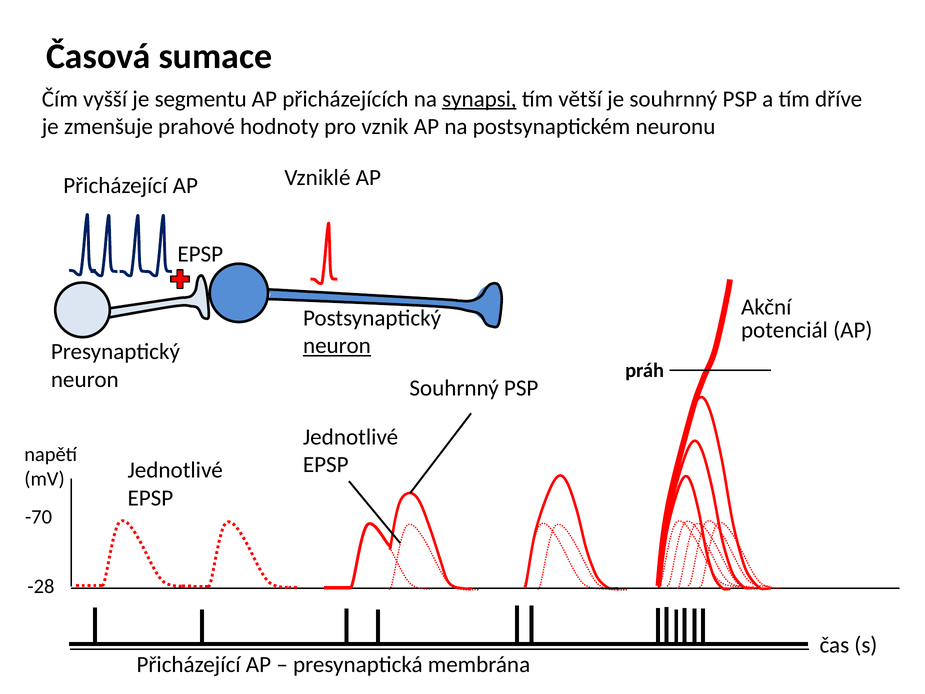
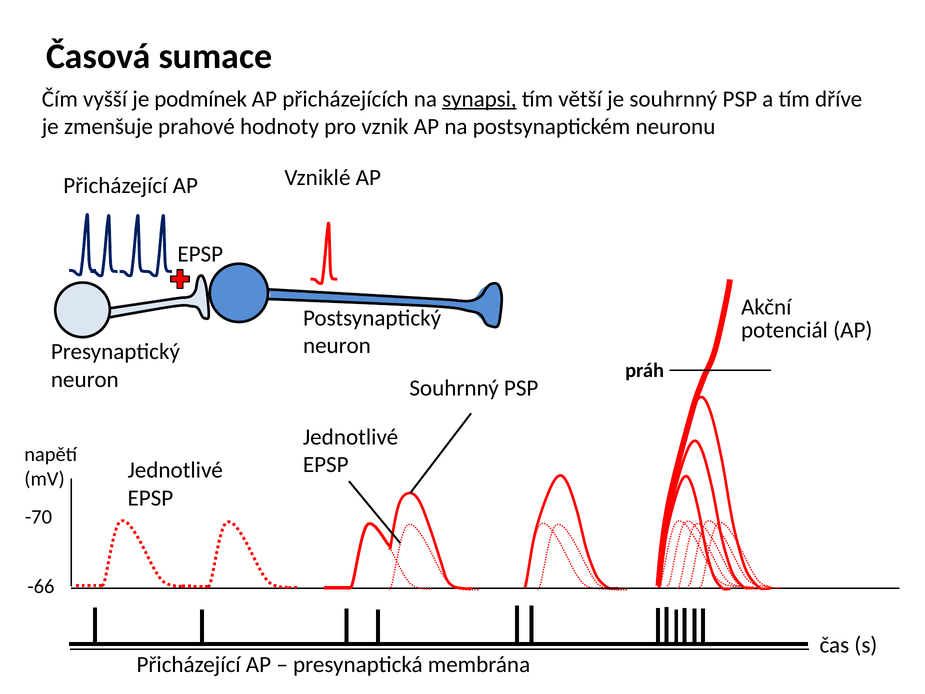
segmentu: segmentu -> podmínek
neuron at (337, 346) underline: present -> none
-28: -28 -> -66
